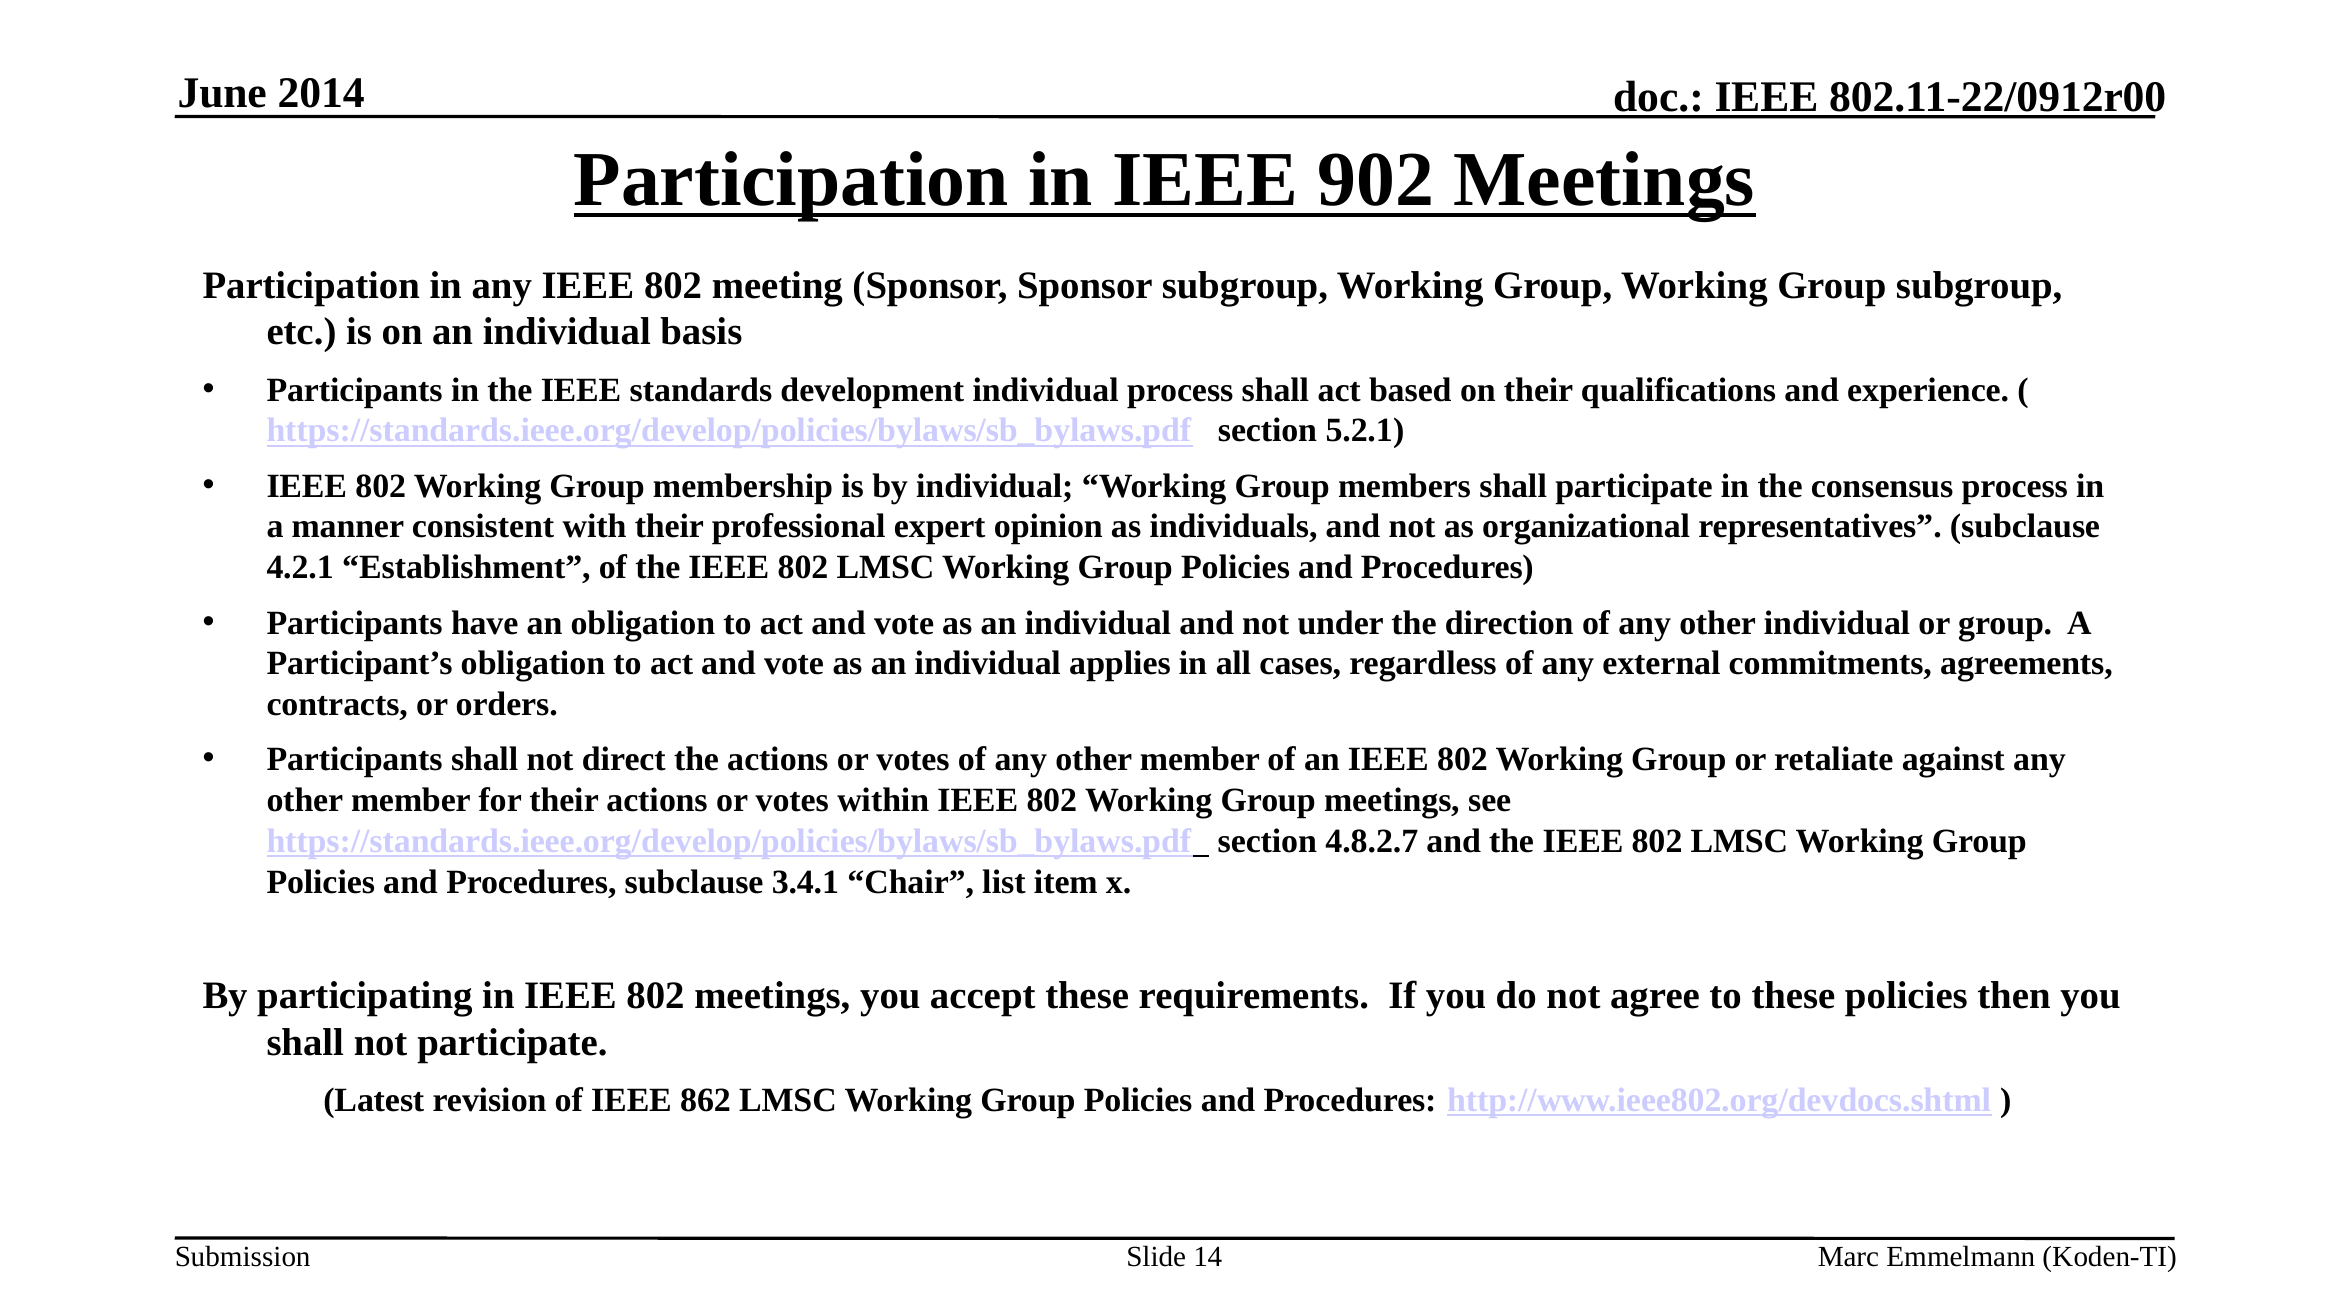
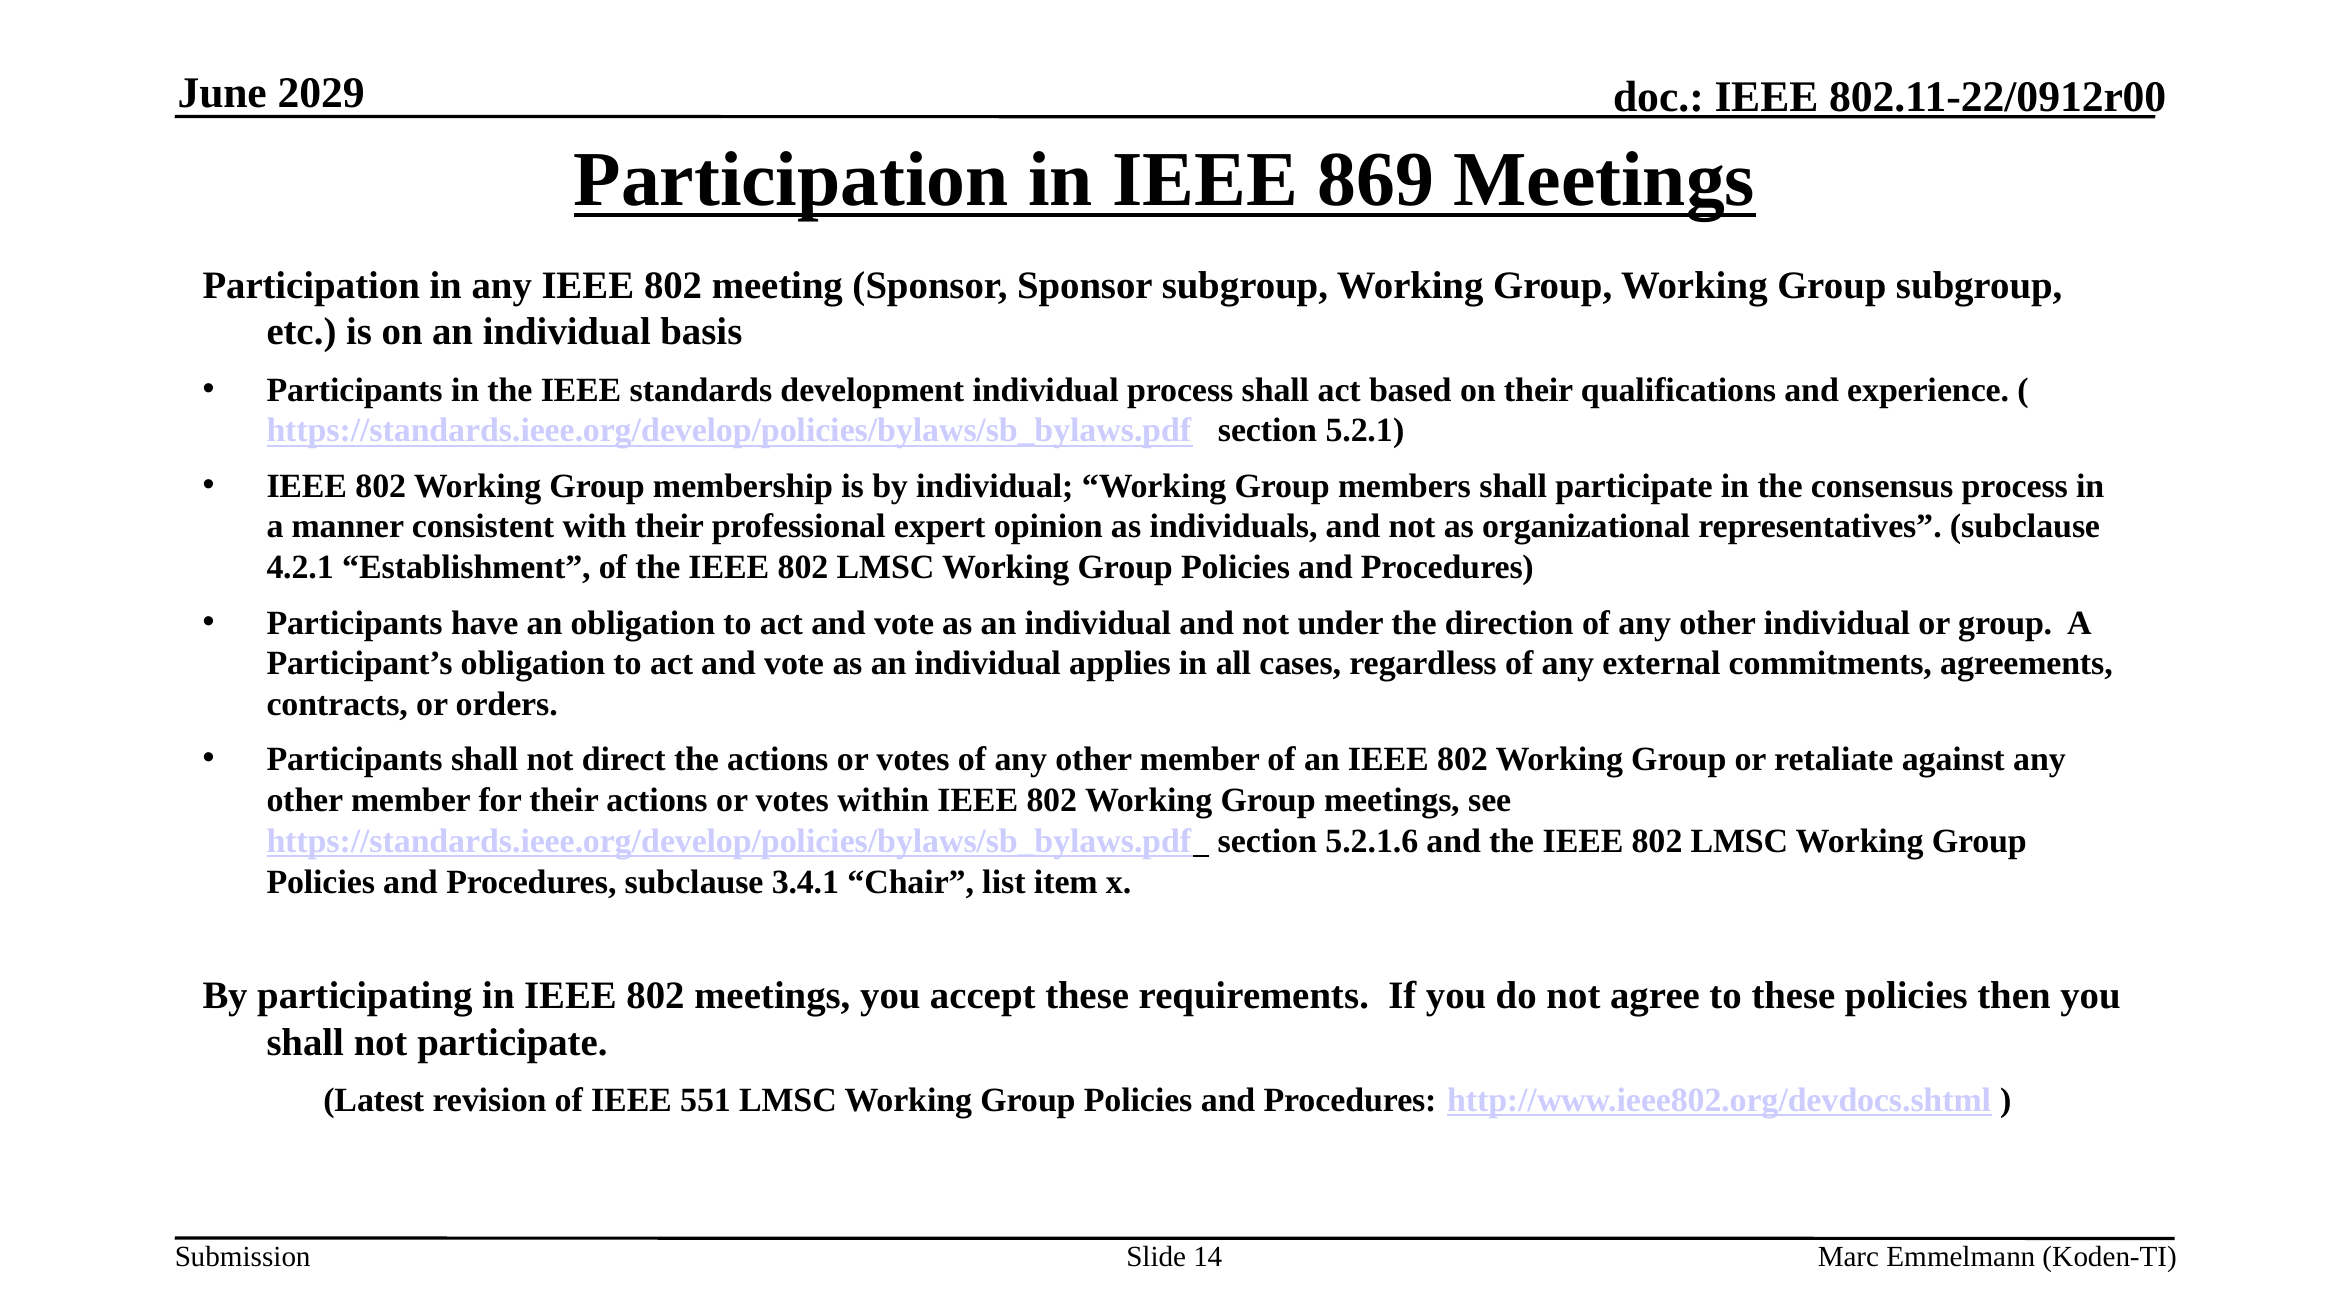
2014: 2014 -> 2029
902: 902 -> 869
4.8.2.7: 4.8.2.7 -> 5.2.1.6
862: 862 -> 551
